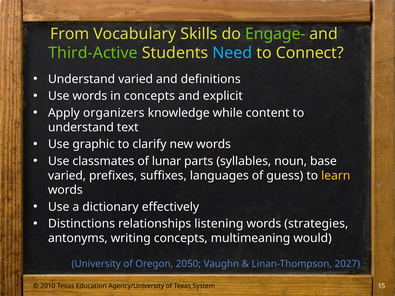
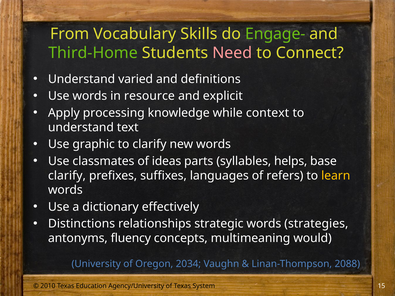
Third-Active: Third-Active -> Third-Home
Need colour: light blue -> pink
in concepts: concepts -> resource
organizers: organizers -> processing
content: content -> context
lunar: lunar -> ideas
noun: noun -> helps
varied at (67, 176): varied -> clarify
guess: guess -> refers
listening: listening -> strategic
writing: writing -> fluency
2050: 2050 -> 2034
2027: 2027 -> 2088
